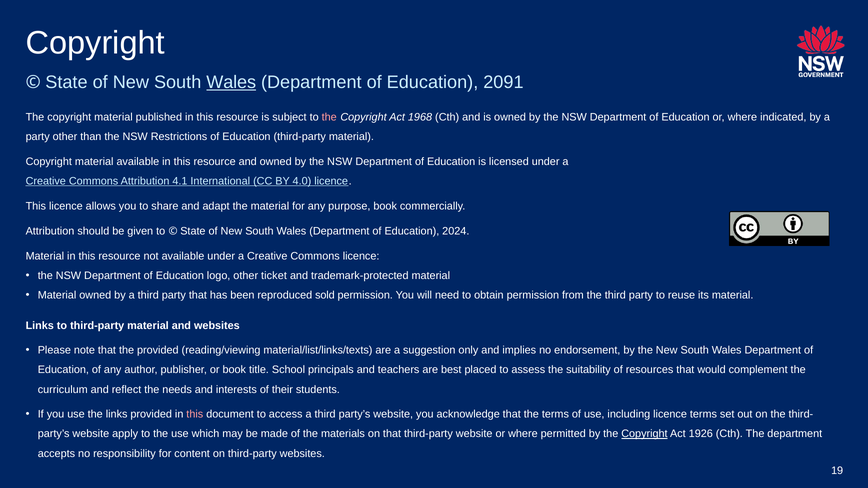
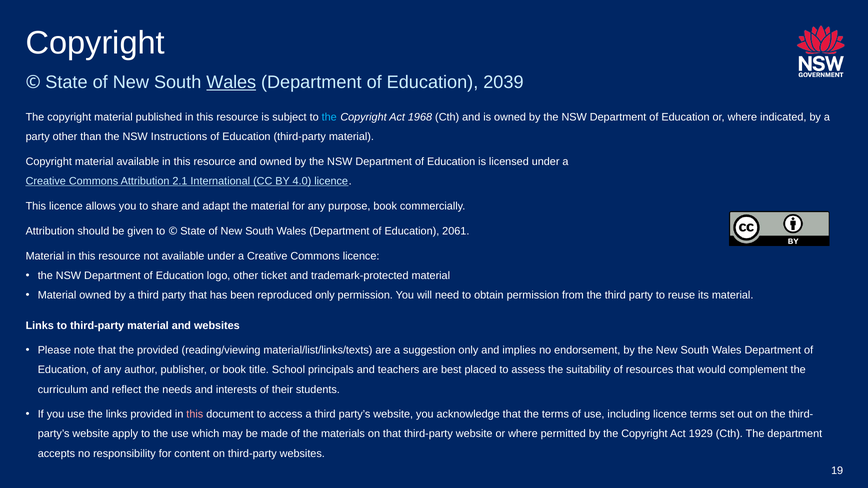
2091: 2091 -> 2039
the at (329, 117) colour: pink -> light blue
Restrictions: Restrictions -> Instructions
4.1: 4.1 -> 2.1
2024: 2024 -> 2061
reproduced sold: sold -> only
Copyright at (644, 434) underline: present -> none
1926: 1926 -> 1929
